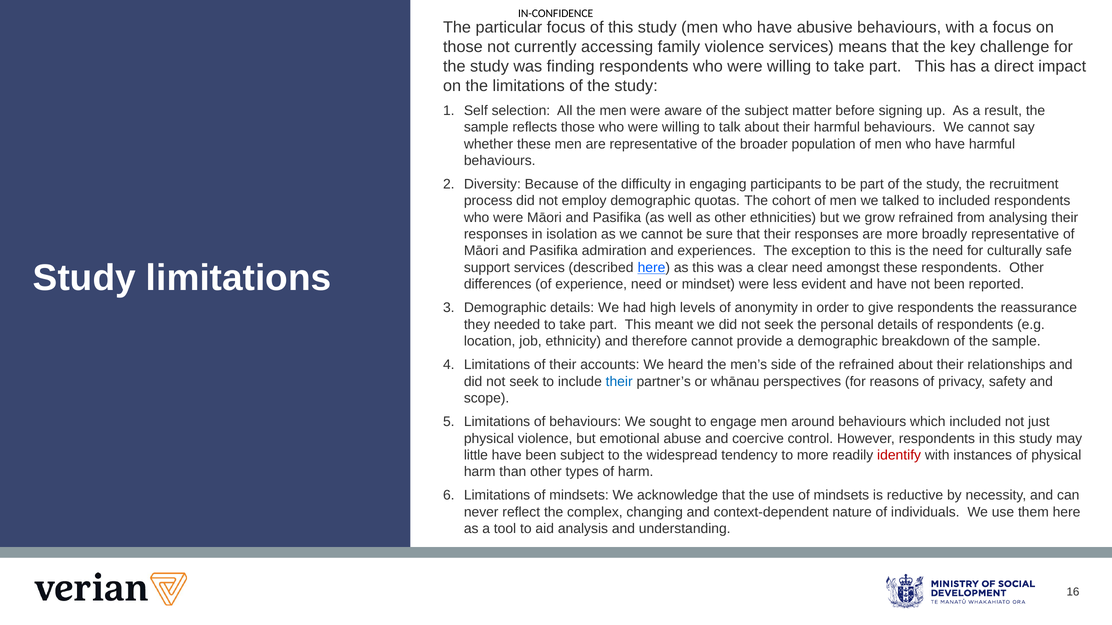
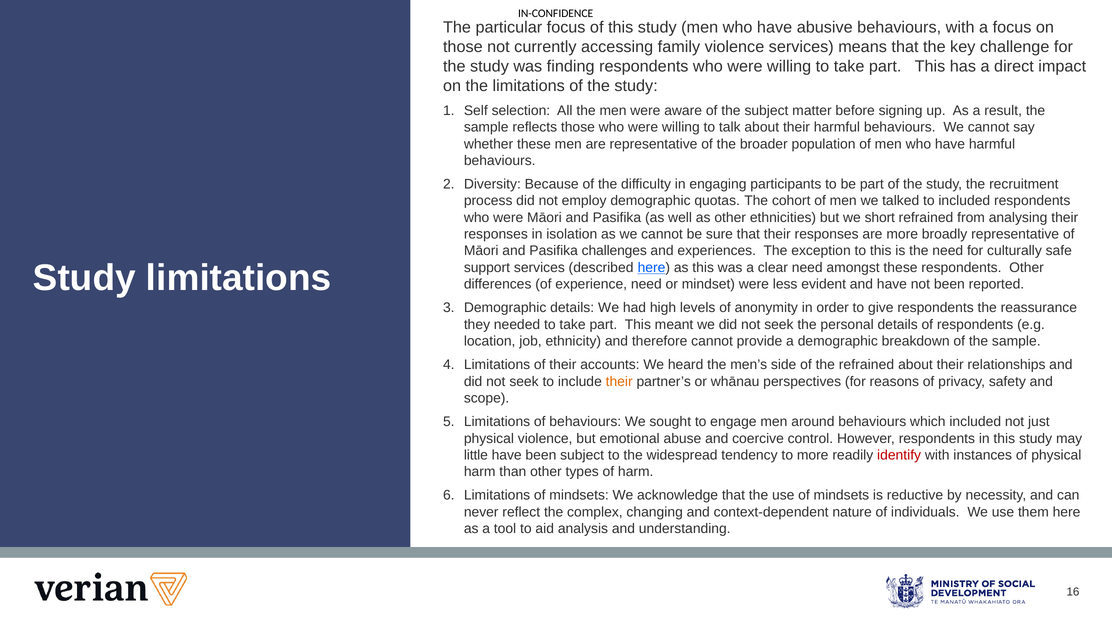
grow: grow -> short
admiration: admiration -> challenges
their at (619, 382) colour: blue -> orange
